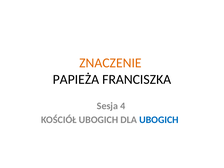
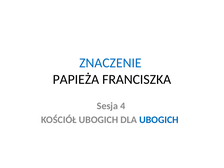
ZNACZENIE colour: orange -> blue
